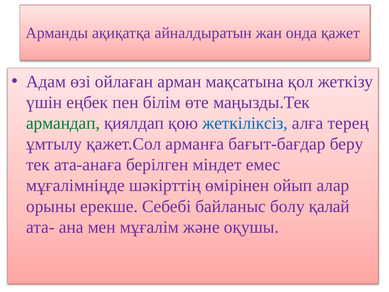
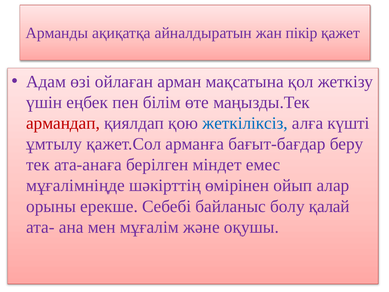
онда: онда -> пікір
армандап colour: green -> red
терең: терең -> күшті
